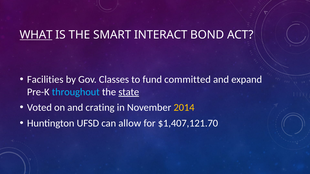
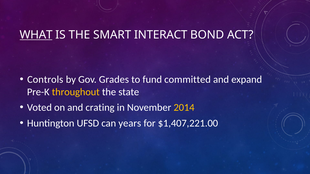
Facilities: Facilities -> Controls
Classes: Classes -> Grades
throughout colour: light blue -> yellow
state underline: present -> none
allow: allow -> years
$1,407,121.70: $1,407,121.70 -> $1,407,221.00
